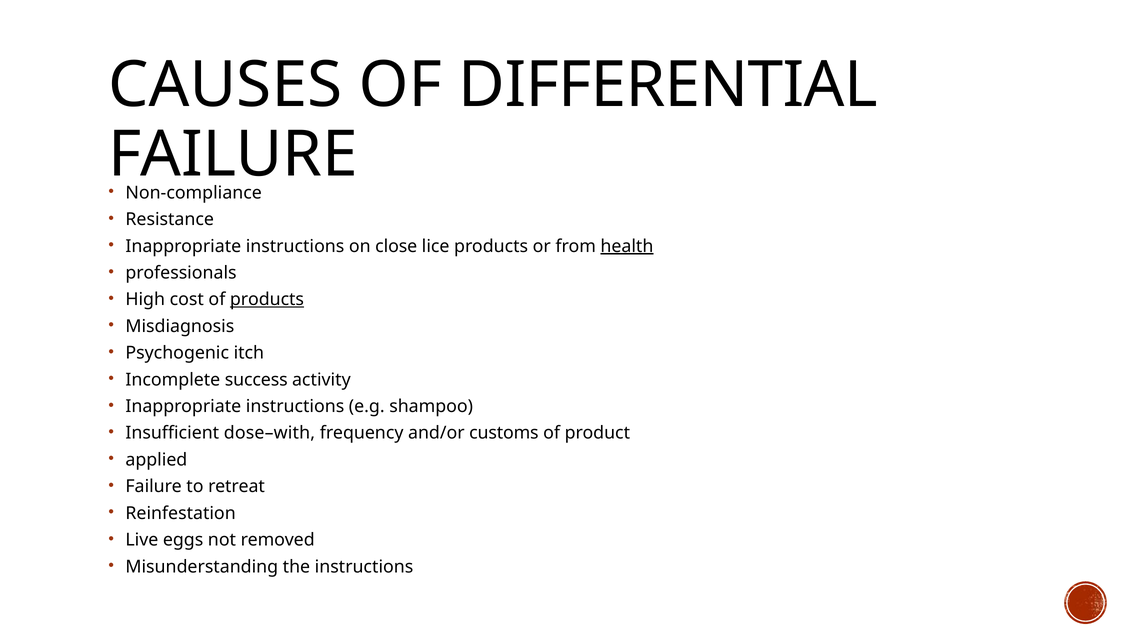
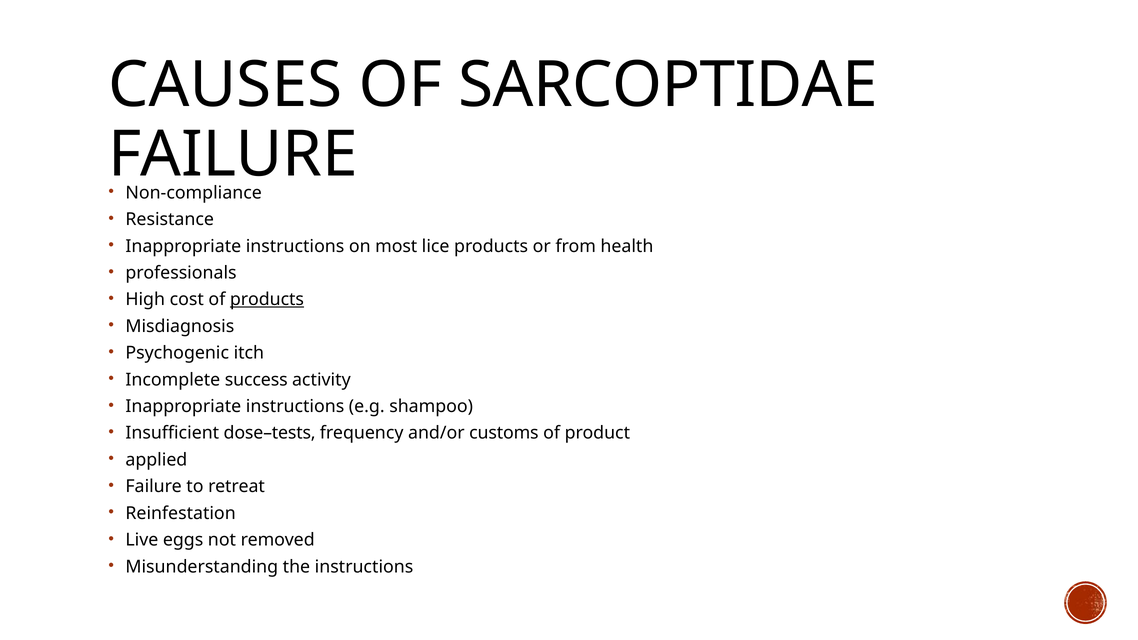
DIFFERENTIAL: DIFFERENTIAL -> SARCOPTIDAE
close: close -> most
health underline: present -> none
dose–with: dose–with -> dose–tests
